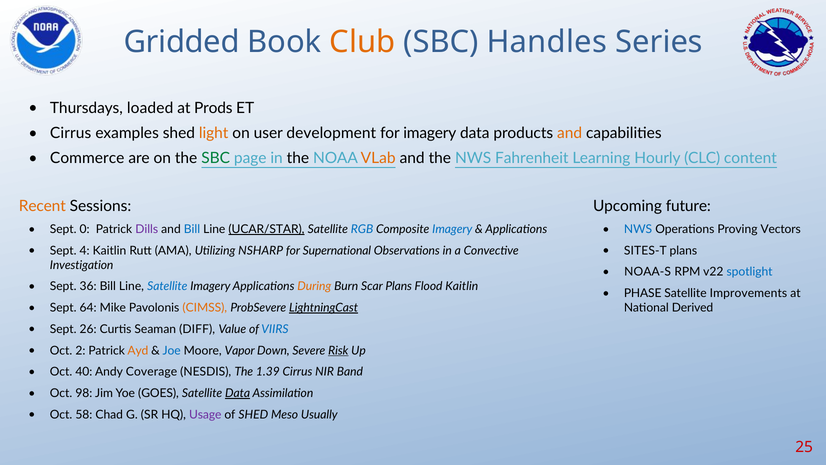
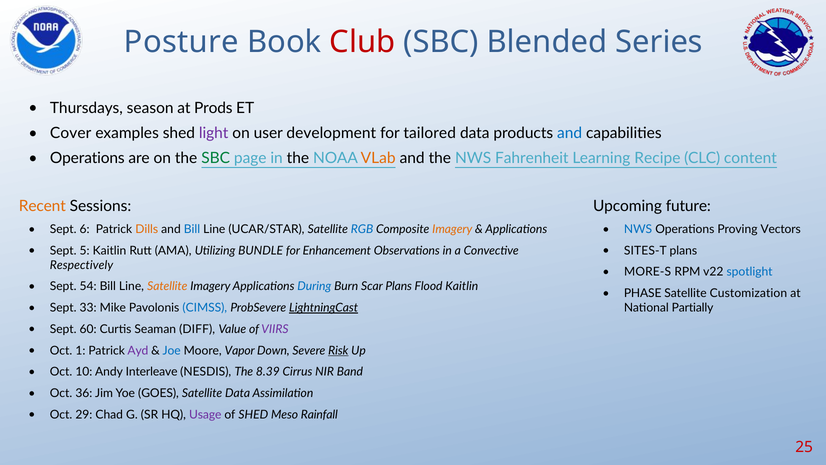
Gridded: Gridded -> Posture
Club colour: orange -> red
Handles: Handles -> Blended
loaded: loaded -> season
Cirrus at (71, 133): Cirrus -> Cover
light colour: orange -> purple
for imagery: imagery -> tailored
and at (570, 133) colour: orange -> blue
Commerce at (87, 158): Commerce -> Operations
Hourly: Hourly -> Recipe
0: 0 -> 6
Dills colour: purple -> orange
UCAR/STAR underline: present -> none
Imagery at (452, 229) colour: blue -> orange
4: 4 -> 5
NSHARP: NSHARP -> BUNDLE
Supernational: Supernational -> Enhancement
Investigation: Investigation -> Respectively
NOAA-S: NOAA-S -> MORE-S
36: 36 -> 54
Satellite at (167, 286) colour: blue -> orange
During colour: orange -> blue
Improvements: Improvements -> Customization
64: 64 -> 33
CIMSS colour: orange -> blue
Derived: Derived -> Partially
26: 26 -> 60
VIIRS colour: blue -> purple
2: 2 -> 1
Ayd colour: orange -> purple
40: 40 -> 10
Coverage: Coverage -> Interleave
1.39: 1.39 -> 8.39
98: 98 -> 36
Data at (238, 393) underline: present -> none
58: 58 -> 29
Usually: Usually -> Rainfall
